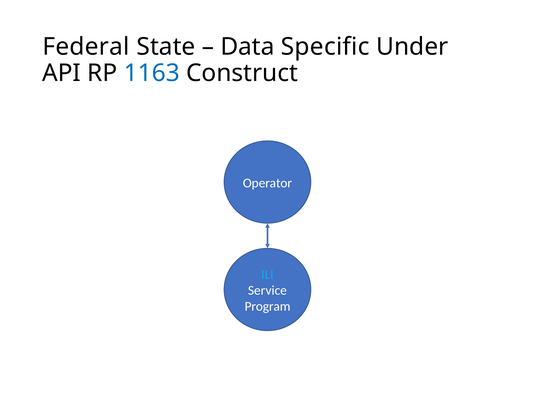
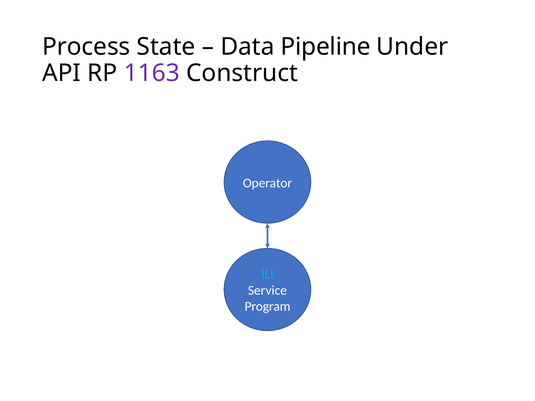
Federal: Federal -> Process
Specific: Specific -> Pipeline
1163 colour: blue -> purple
